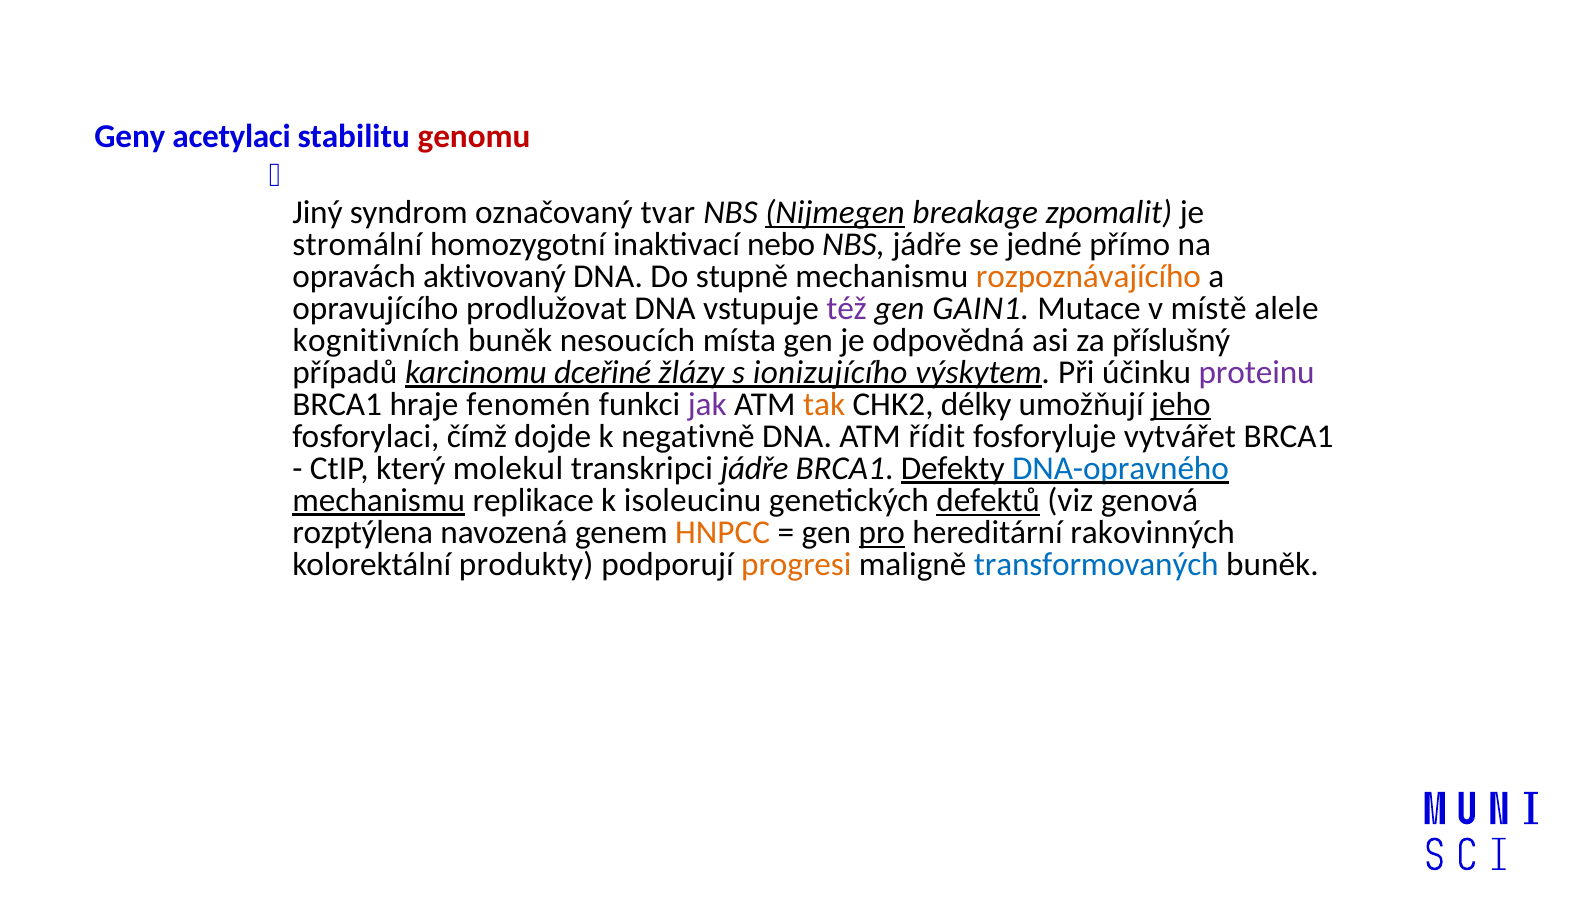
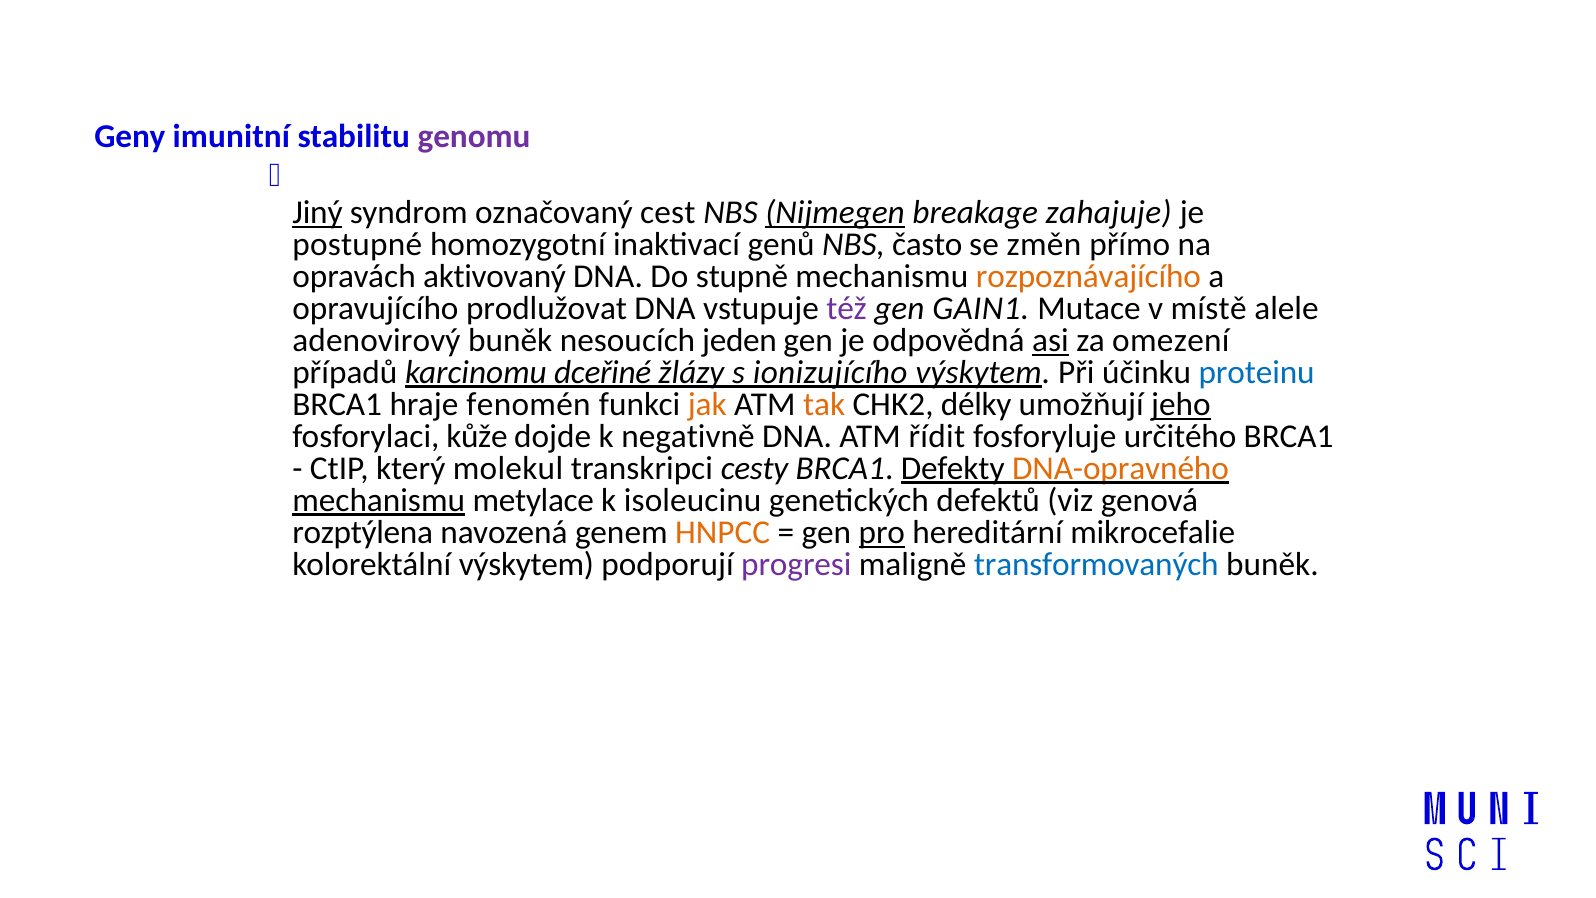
acetylaci: acetylaci -> imunitní
genomu colour: red -> purple
Jiný underline: none -> present
tvar: tvar -> cest
zpomalit: zpomalit -> zahajuje
stromální: stromální -> postupné
nebo: nebo -> genů
NBS jádře: jádře -> často
jedné: jedné -> změn
kognitivních: kognitivních -> adenovirový
místa: místa -> jeden
asi underline: none -> present
příslušný: příslušný -> omezení
proteinu colour: purple -> blue
jak colour: purple -> orange
čímž: čímž -> kůže
vytvářet: vytvářet -> určitého
transkripci jádře: jádře -> cesty
DNA-opravného colour: blue -> orange
replikace: replikace -> metylace
defektů underline: present -> none
rakovinných: rakovinných -> mikrocefalie
kolorektální produkty: produkty -> výskytem
progresi colour: orange -> purple
